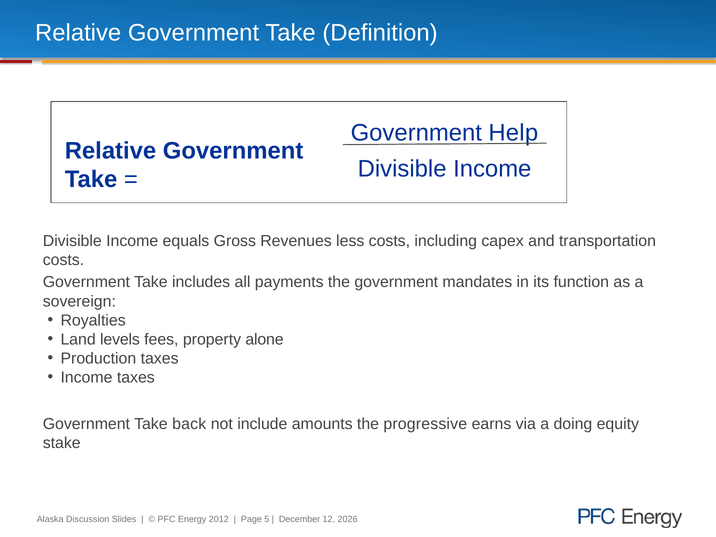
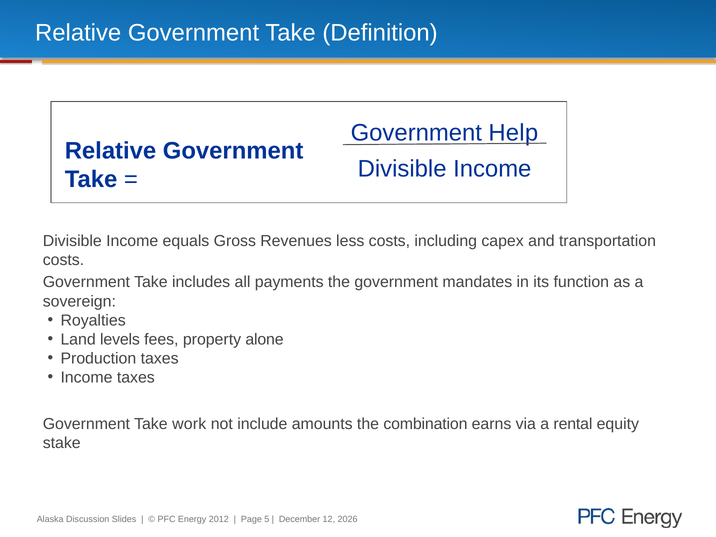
back: back -> work
progressive: progressive -> combination
doing: doing -> rental
